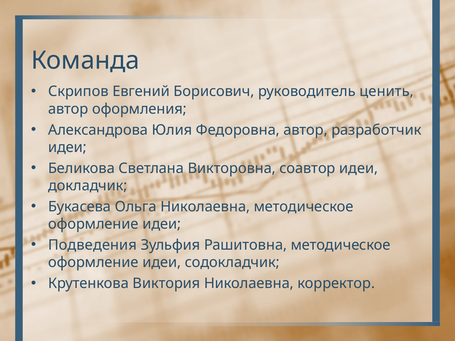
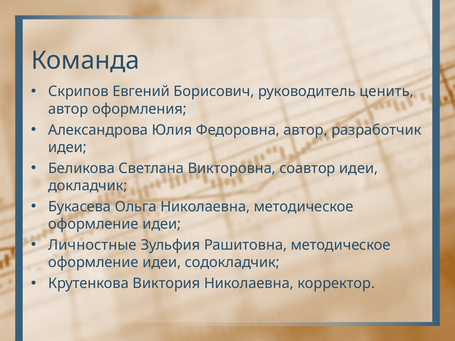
Подведения: Подведения -> Личностные
